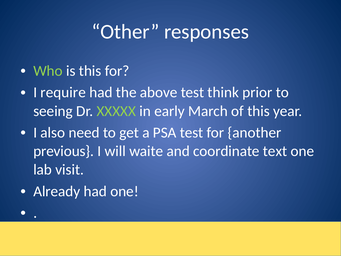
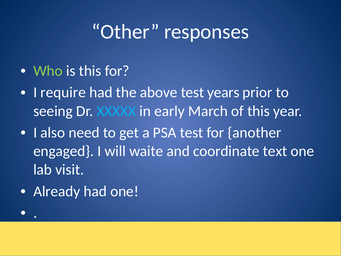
think: think -> years
XXXXX colour: light green -> light blue
previous: previous -> engaged
